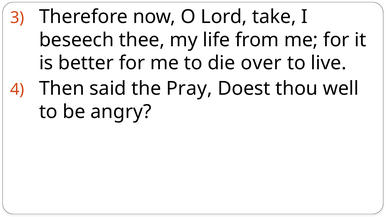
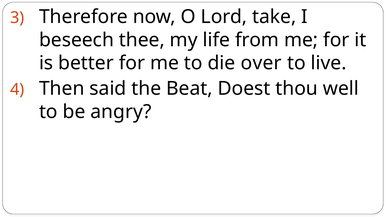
Pray: Pray -> Beat
